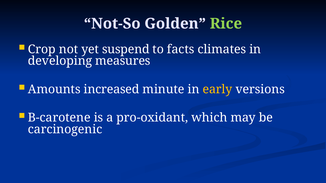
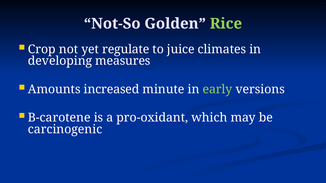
suspend: suspend -> regulate
facts: facts -> juice
early colour: yellow -> light green
